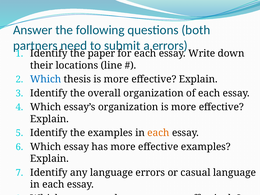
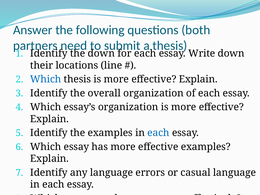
a errors: errors -> thesis
the paper: paper -> down
each at (158, 133) colour: orange -> blue
